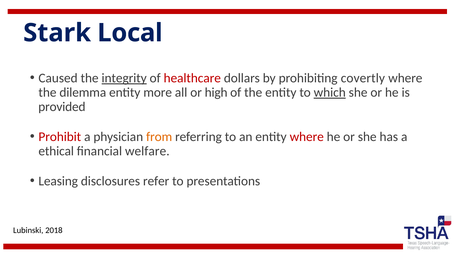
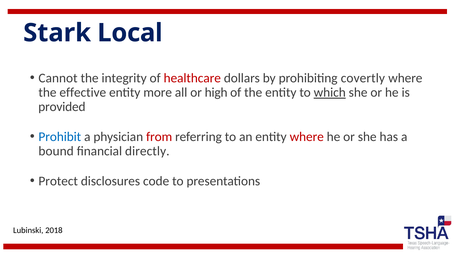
Caused: Caused -> Cannot
integrity underline: present -> none
dilemma: dilemma -> effective
Prohibit colour: red -> blue
from colour: orange -> red
ethical: ethical -> bound
welfare: welfare -> directly
Leasing: Leasing -> Protect
refer: refer -> code
